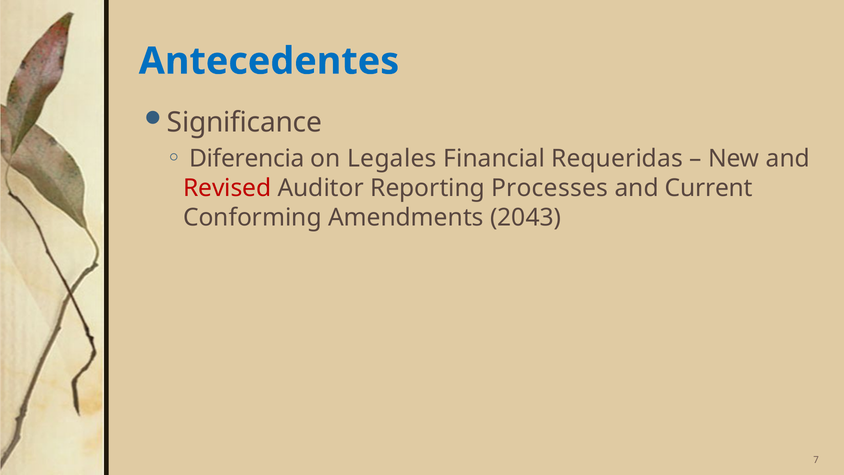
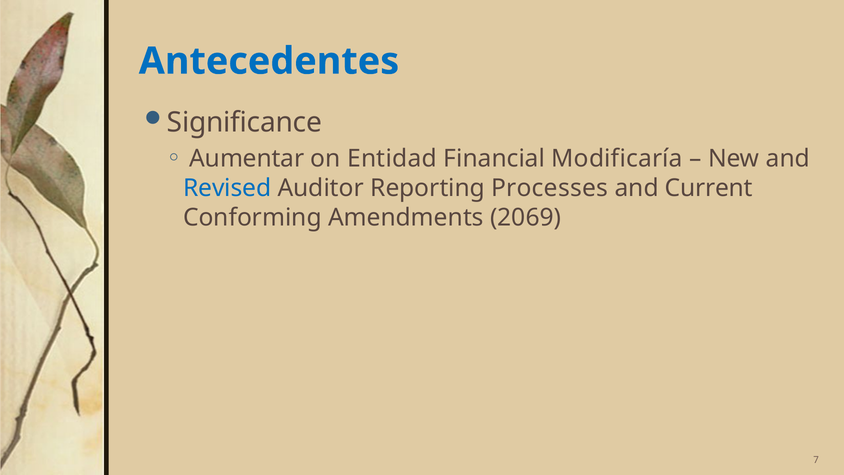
Diferencia: Diferencia -> Aumentar
Legales: Legales -> Entidad
Requeridas: Requeridas -> Modificaría
Revised colour: red -> blue
2043: 2043 -> 2069
